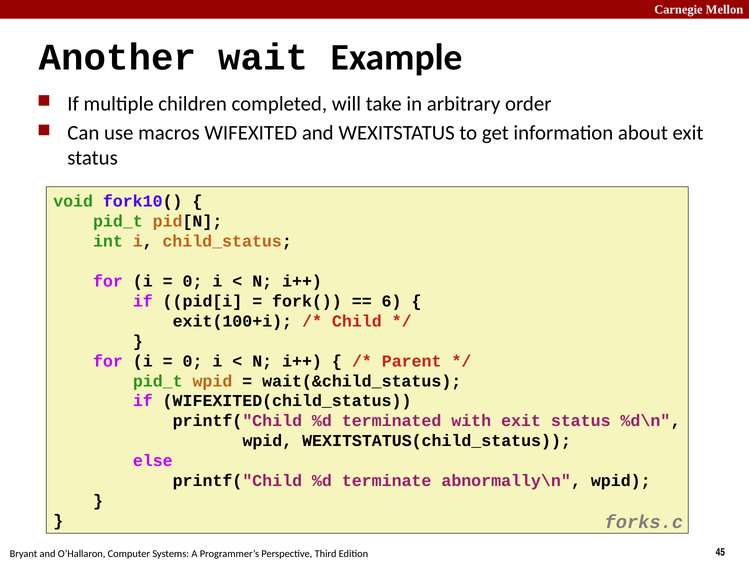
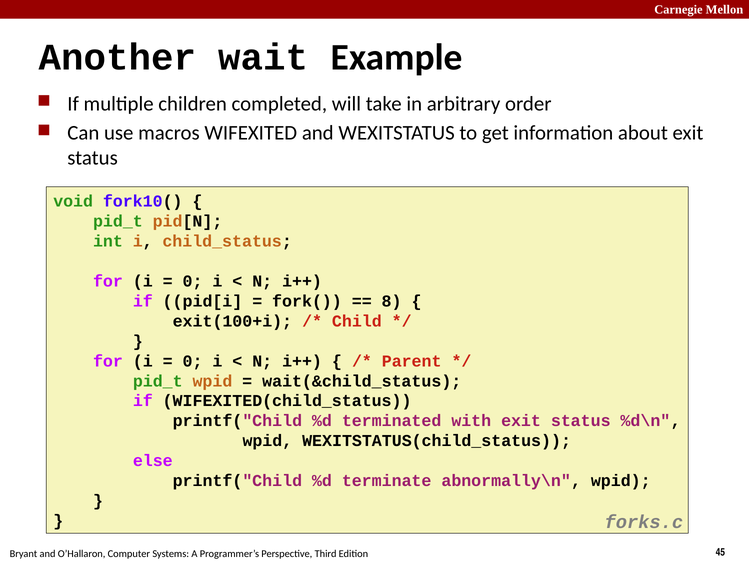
6: 6 -> 8
